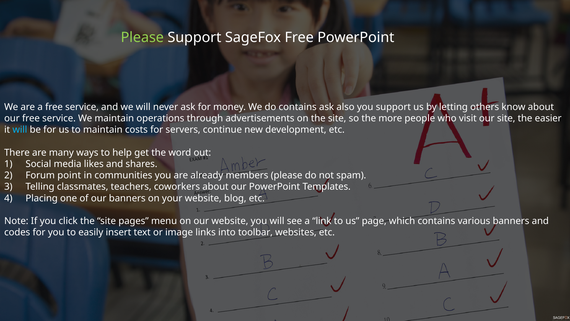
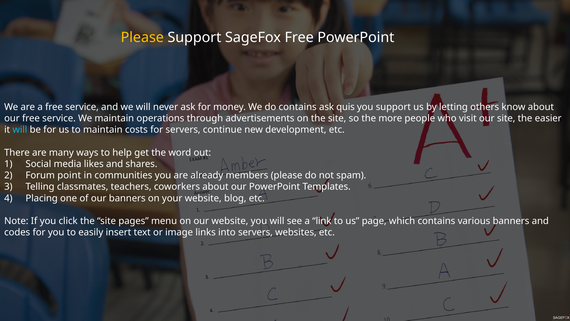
Please at (142, 37) colour: light green -> yellow
also: also -> quis
into toolbar: toolbar -> servers
